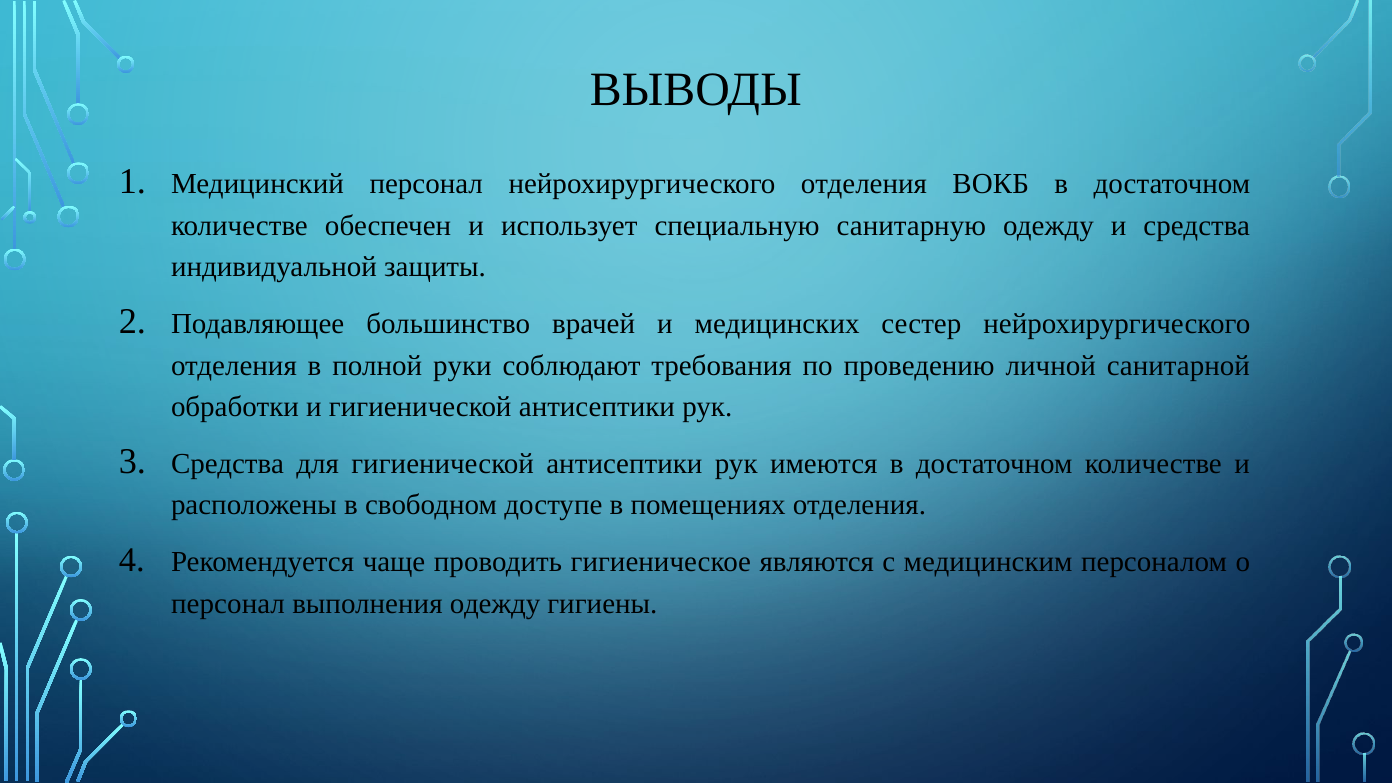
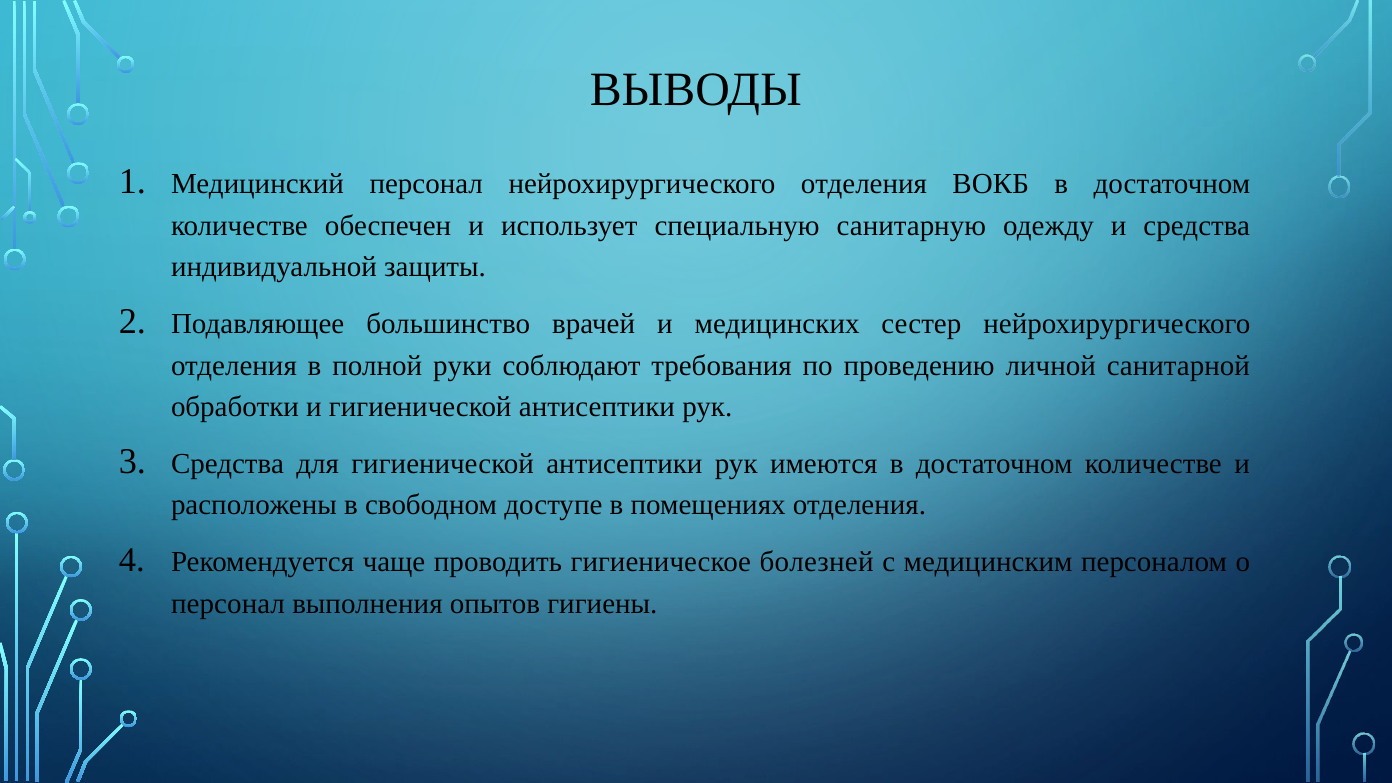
являются: являются -> болезней
выполнения одежду: одежду -> опытов
